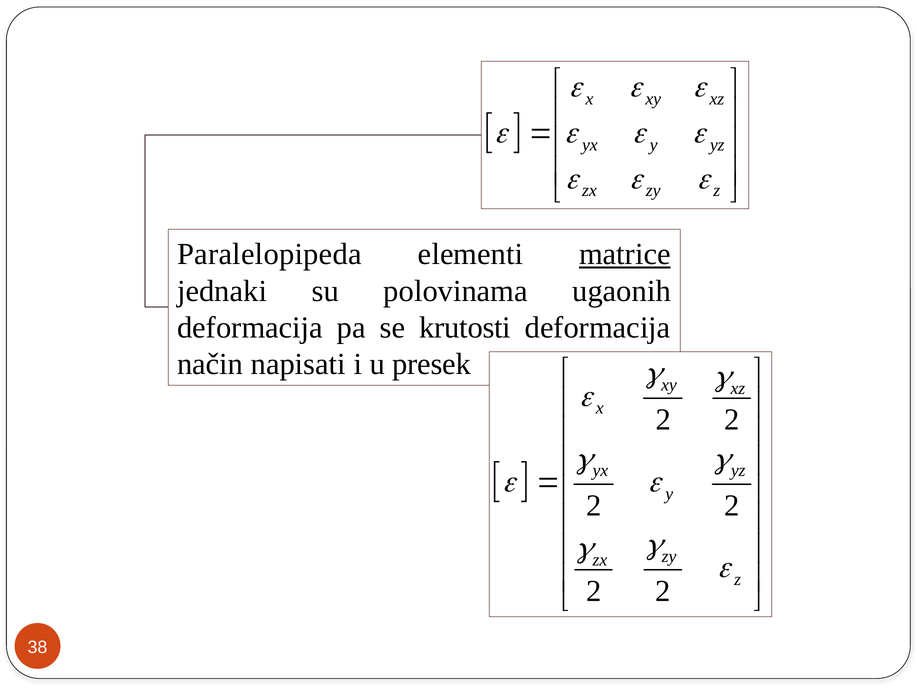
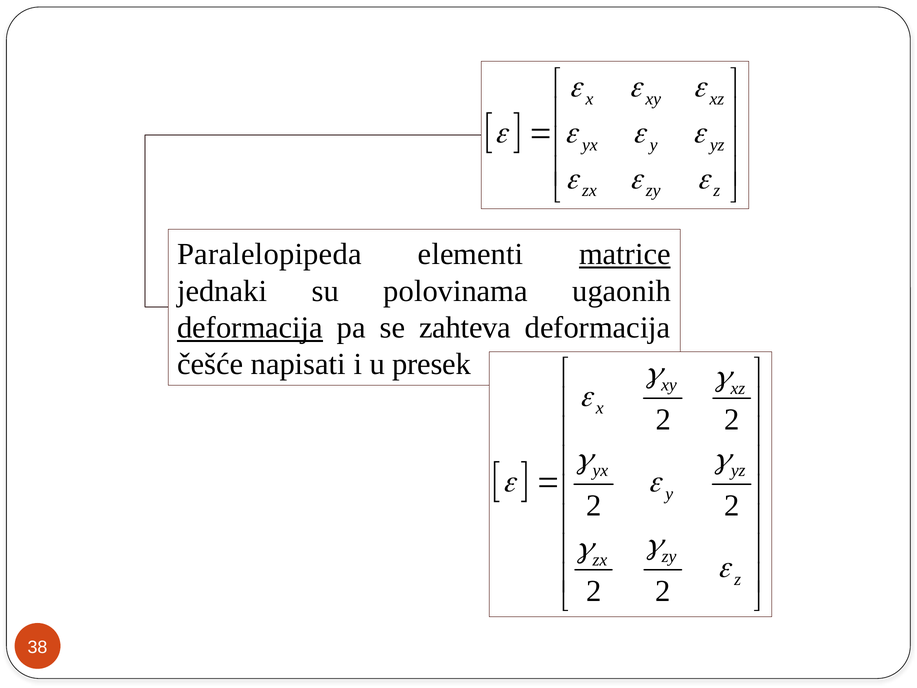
deformacija at (250, 328) underline: none -> present
krutosti: krutosti -> zahteva
način: način -> češće
